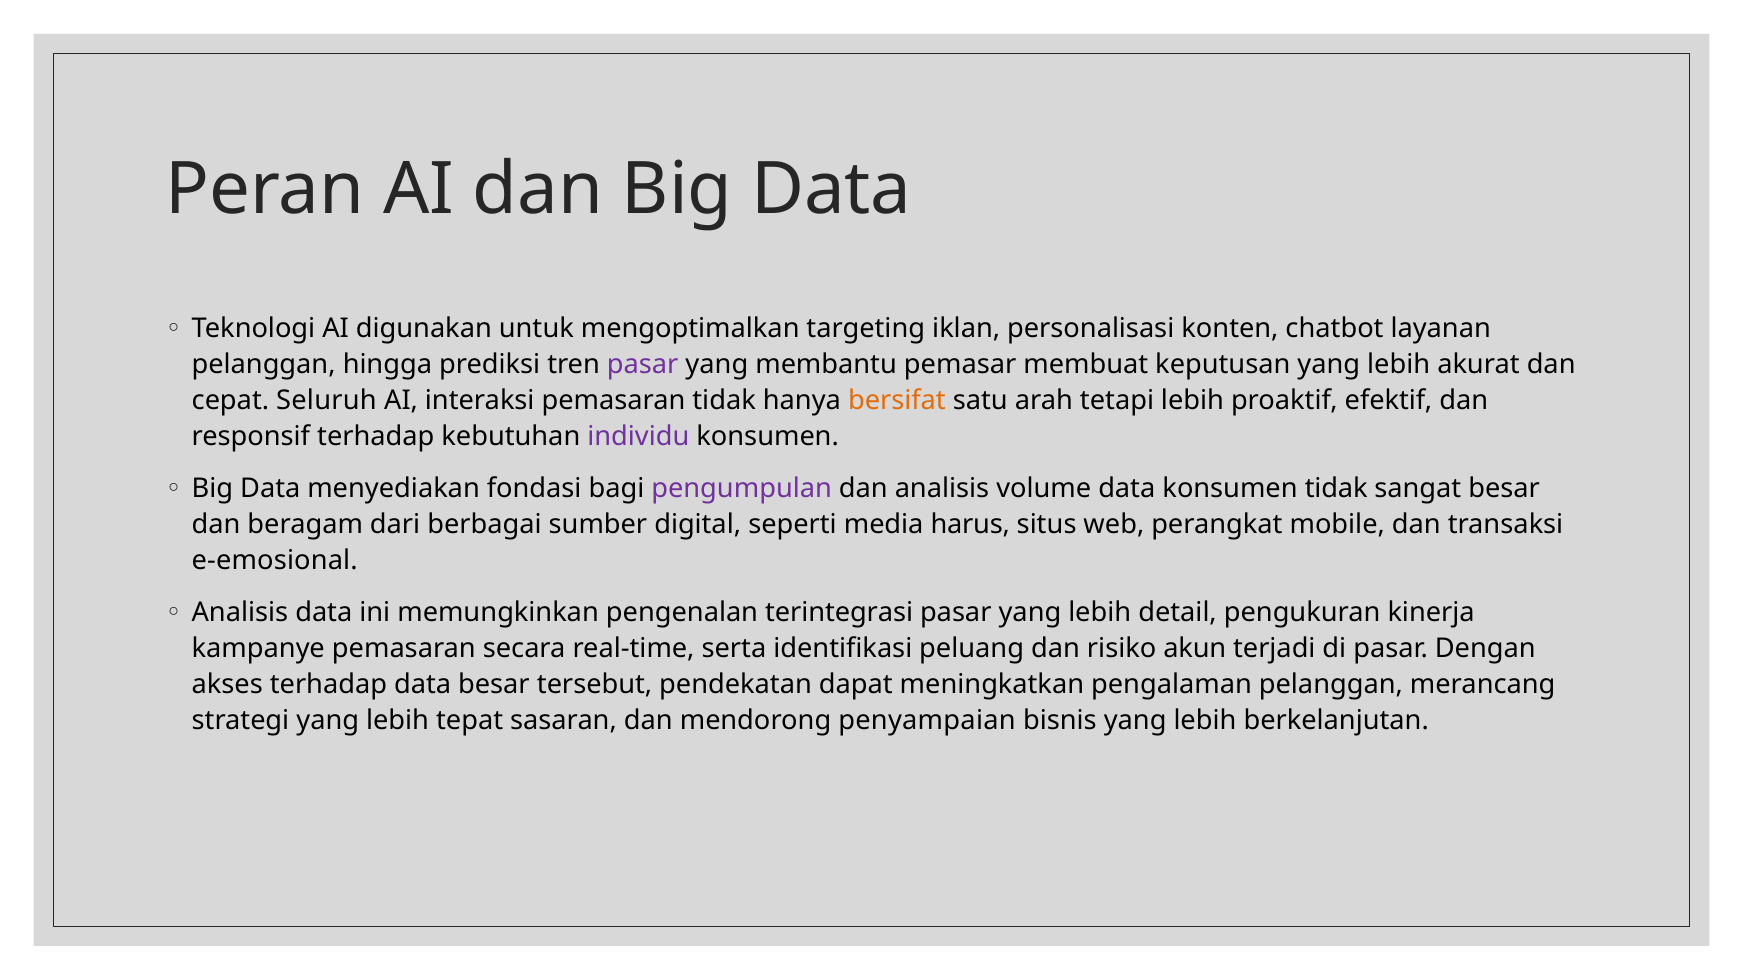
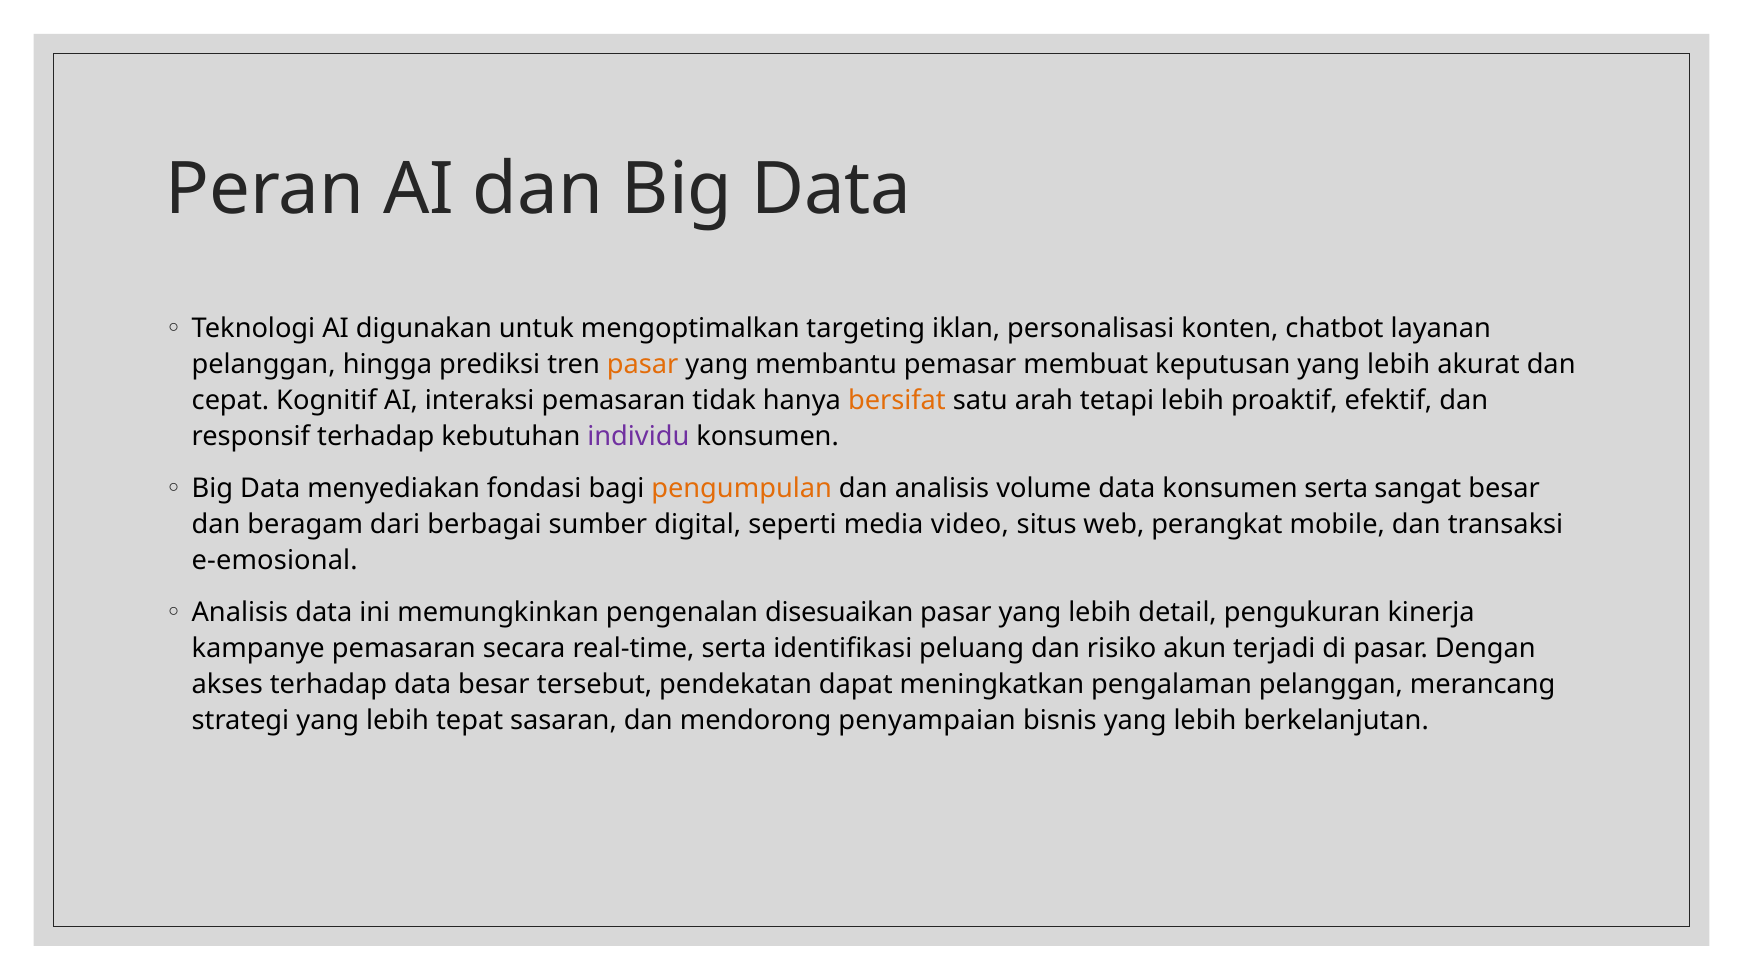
pasar at (643, 365) colour: purple -> orange
Seluruh: Seluruh -> Kognitif
pengumpulan colour: purple -> orange
konsumen tidak: tidak -> serta
harus: harus -> video
terintegrasi: terintegrasi -> disesuaikan
